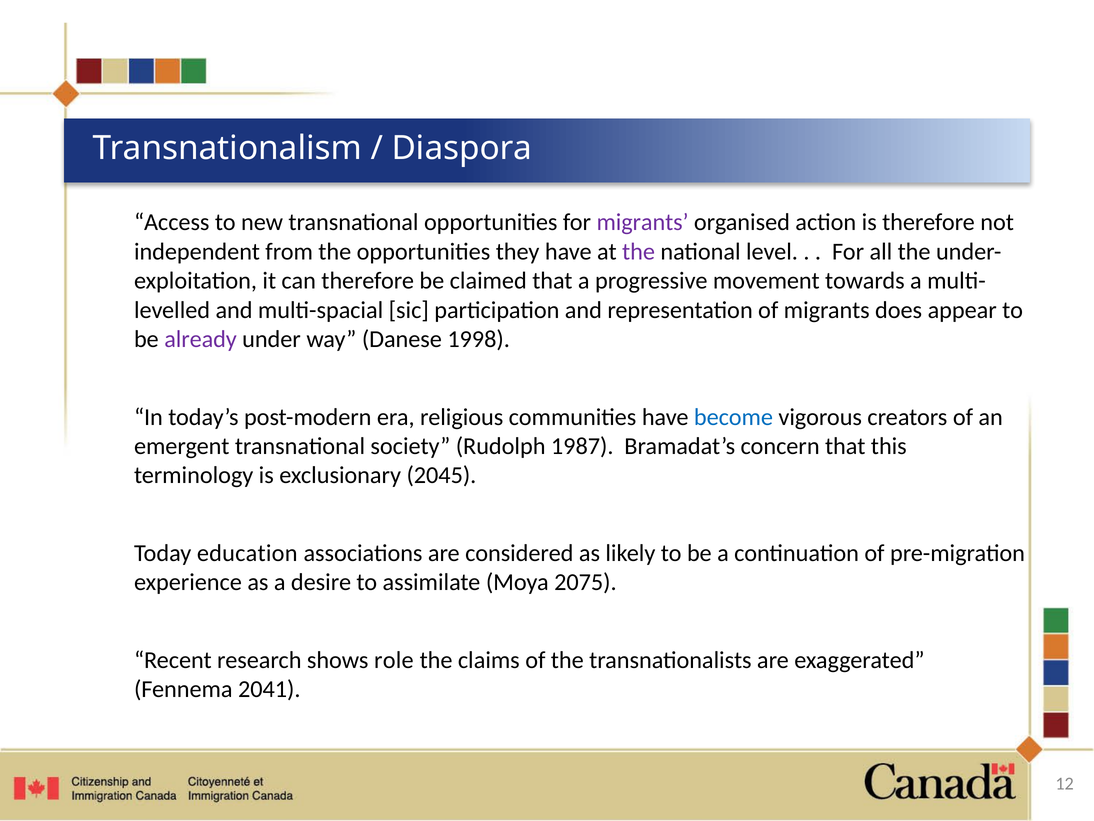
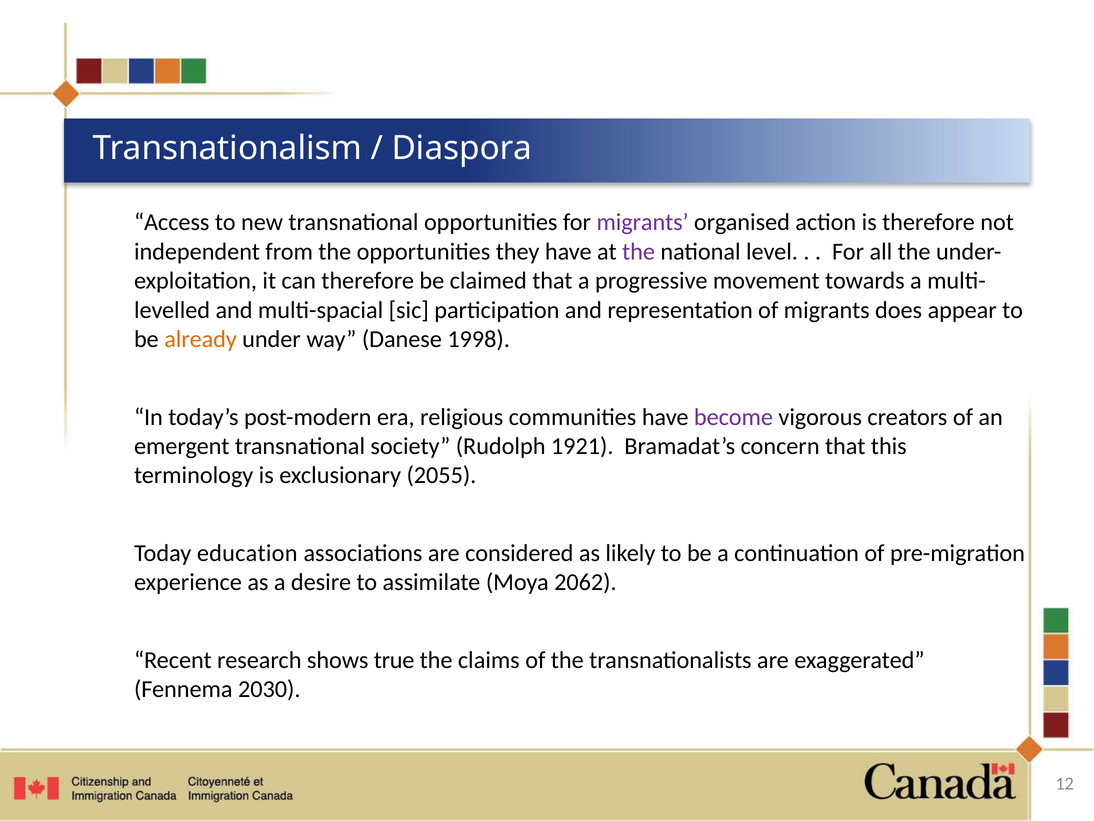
already colour: purple -> orange
become colour: blue -> purple
1987: 1987 -> 1921
2045: 2045 -> 2055
2075: 2075 -> 2062
role: role -> true
2041: 2041 -> 2030
